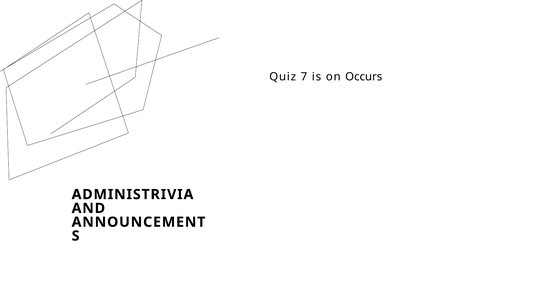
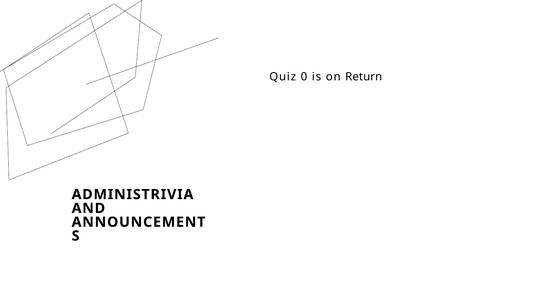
7: 7 -> 0
Occurs: Occurs -> Return
